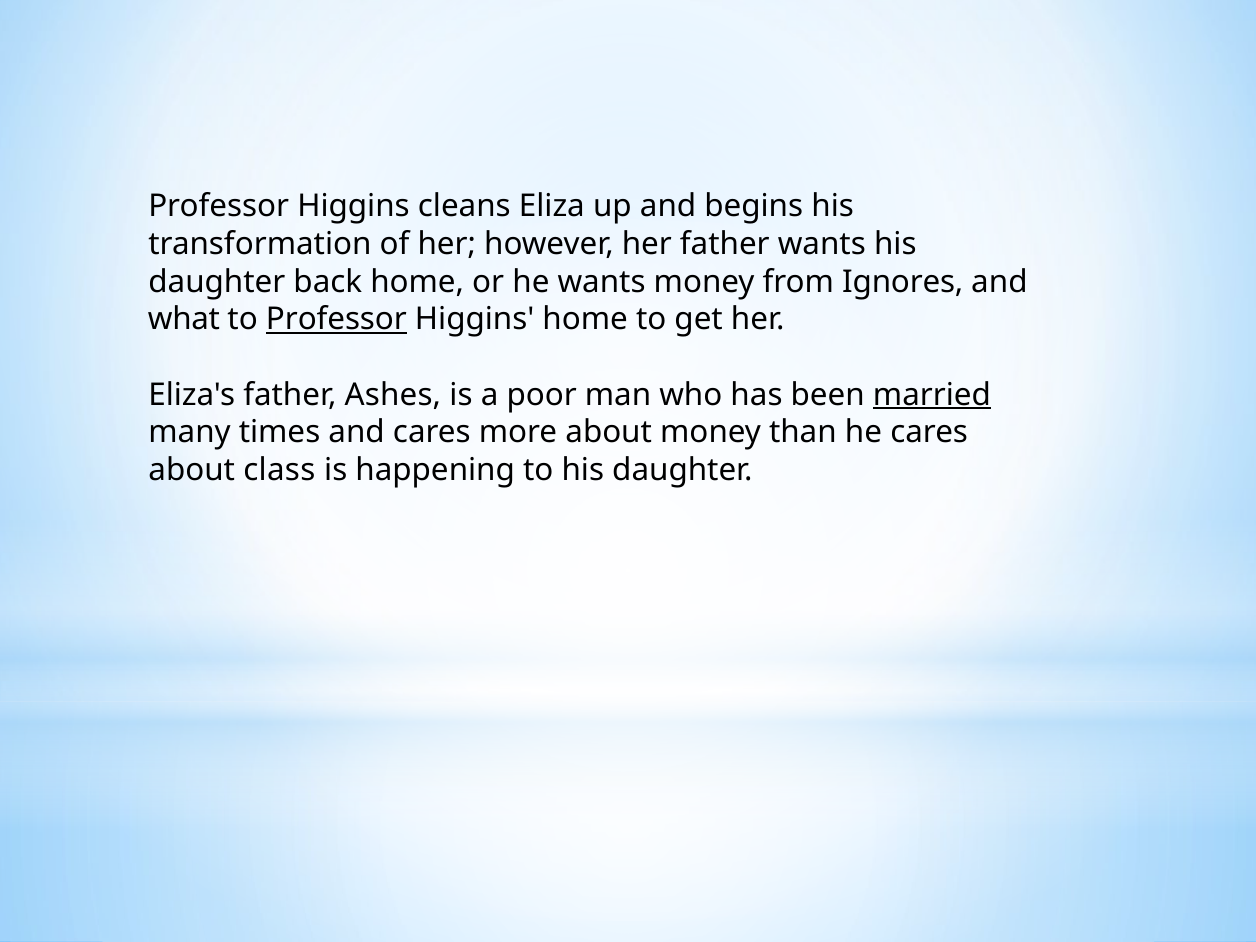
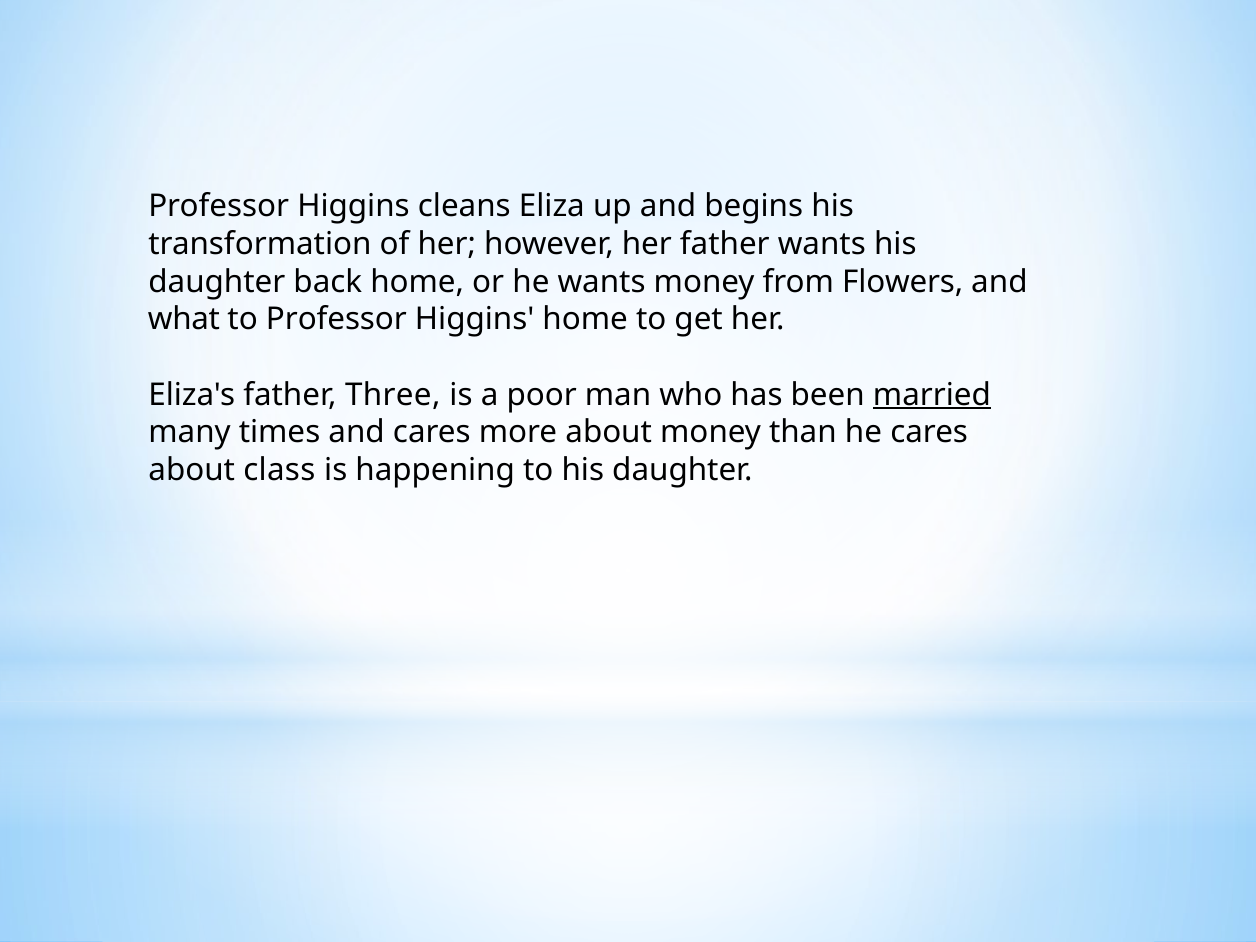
Ignores: Ignores -> Flowers
Professor at (336, 320) underline: present -> none
Ashes: Ashes -> Three
